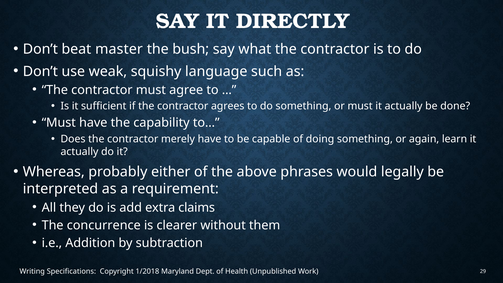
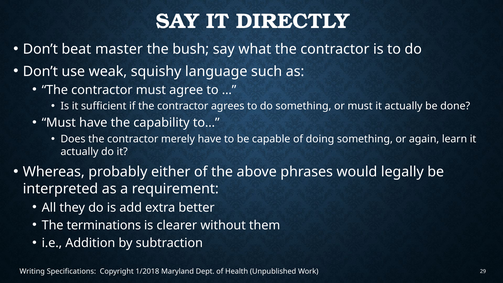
claims: claims -> better
concurrence: concurrence -> terminations
